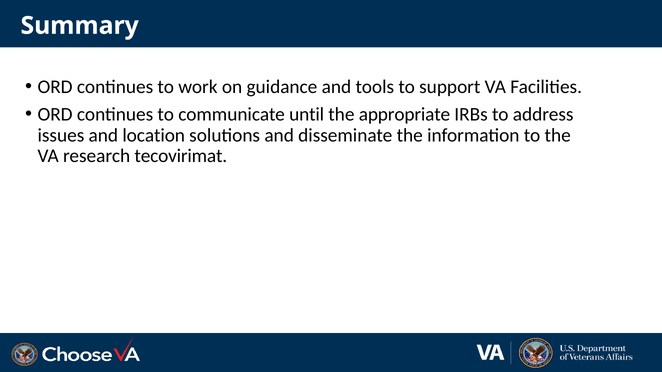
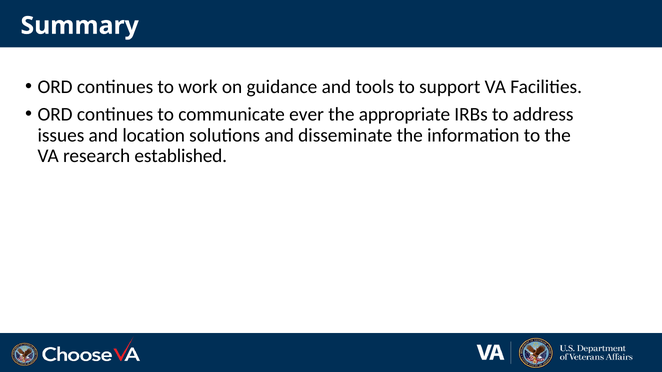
until: until -> ever
tecovirimat: tecovirimat -> established
